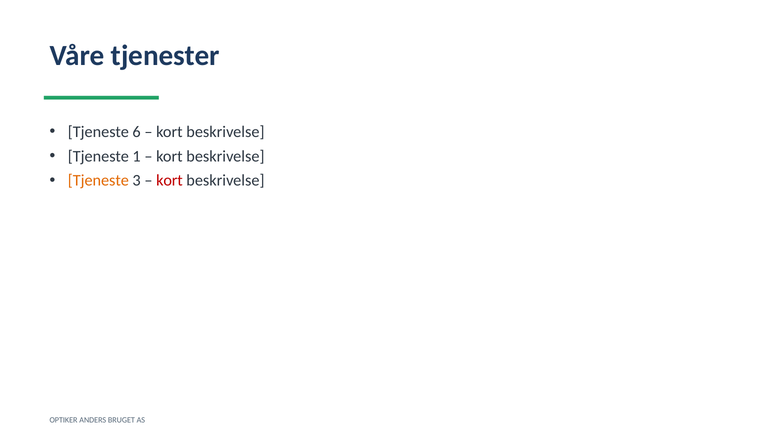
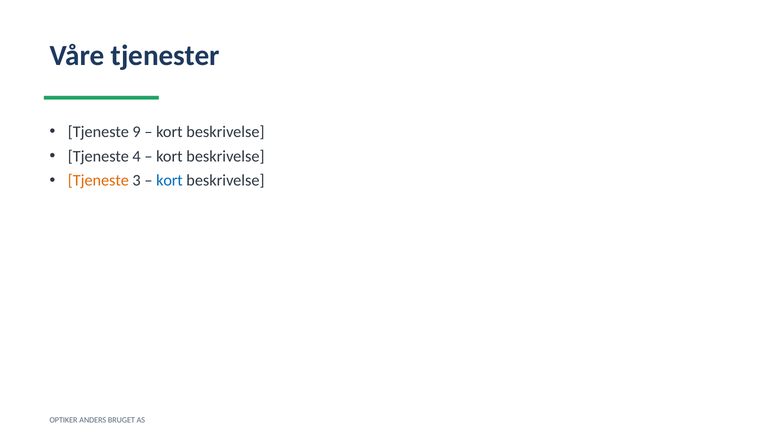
6: 6 -> 9
1: 1 -> 4
kort at (169, 181) colour: red -> blue
